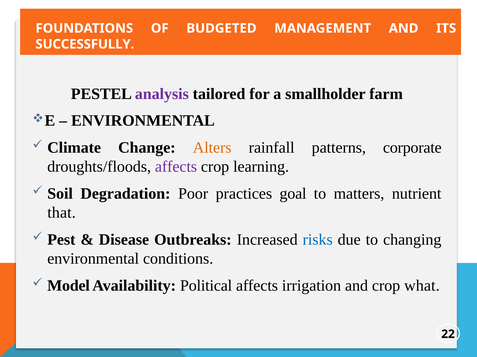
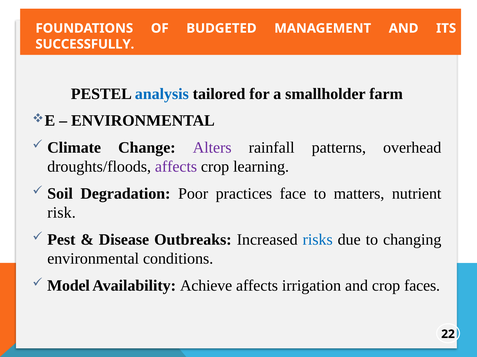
analysis colour: purple -> blue
Alters colour: orange -> purple
corporate: corporate -> overhead
goal: goal -> face
that: that -> risk
Political: Political -> Achieve
what: what -> faces
